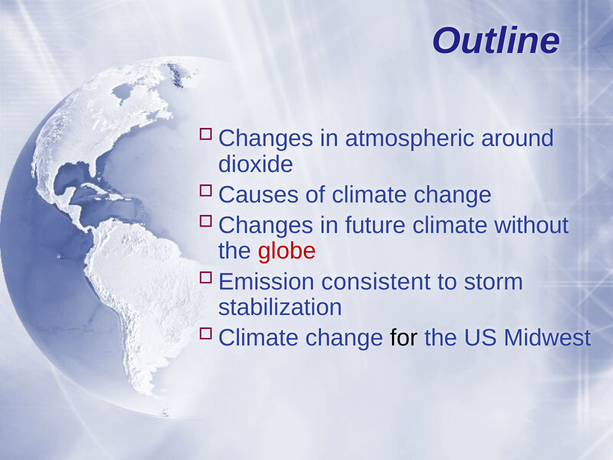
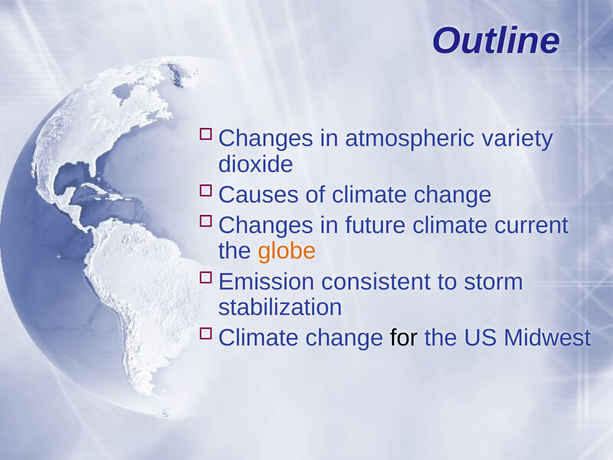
around: around -> variety
without: without -> current
globe colour: red -> orange
